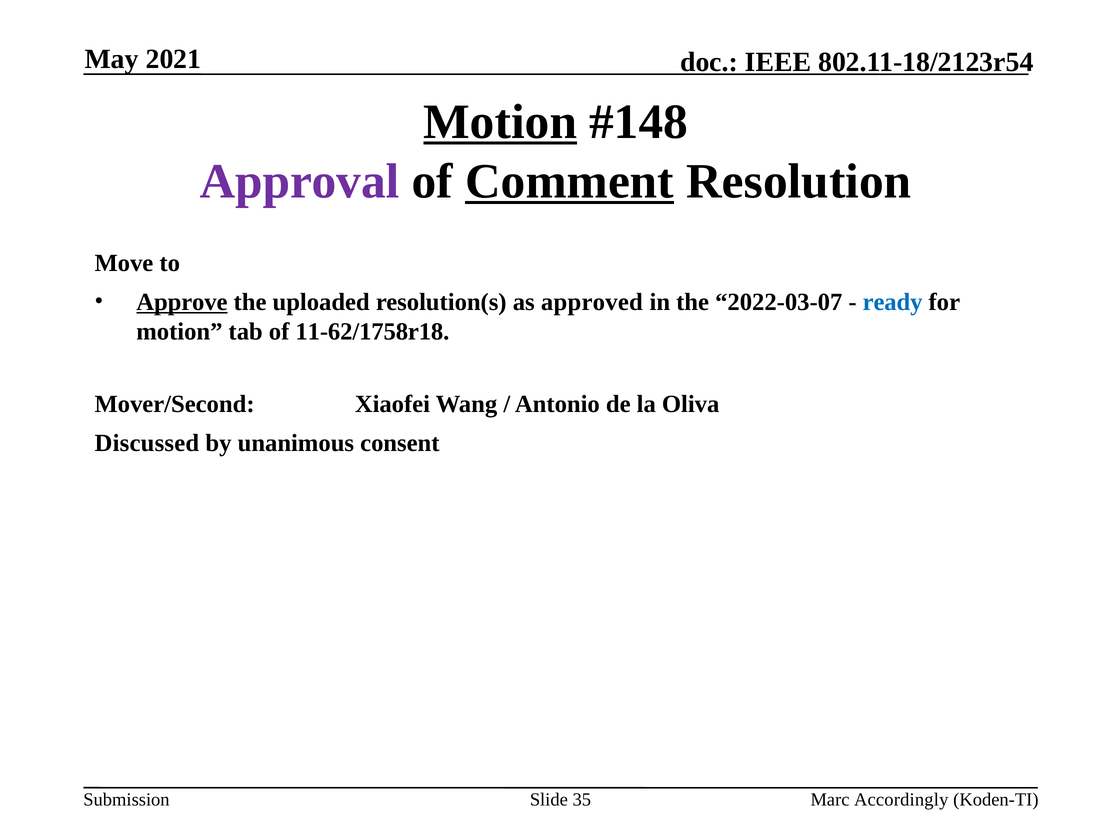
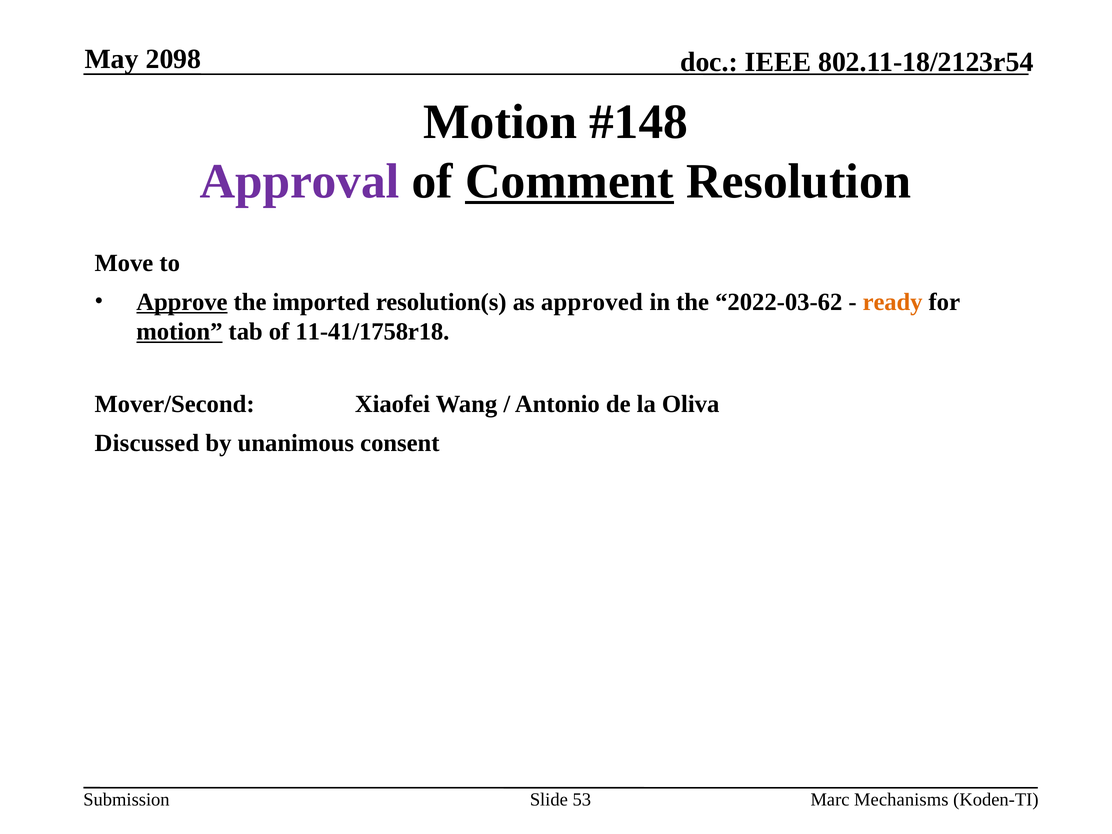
2021: 2021 -> 2098
Motion at (500, 122) underline: present -> none
uploaded: uploaded -> imported
2022-03-07: 2022-03-07 -> 2022-03-62
ready colour: blue -> orange
motion at (179, 332) underline: none -> present
11-62/1758r18: 11-62/1758r18 -> 11-41/1758r18
35: 35 -> 53
Accordingly: Accordingly -> Mechanisms
